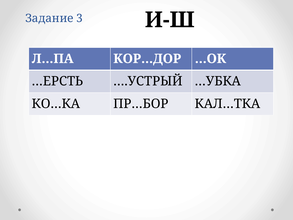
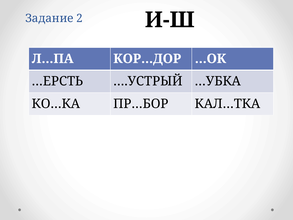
3: 3 -> 2
